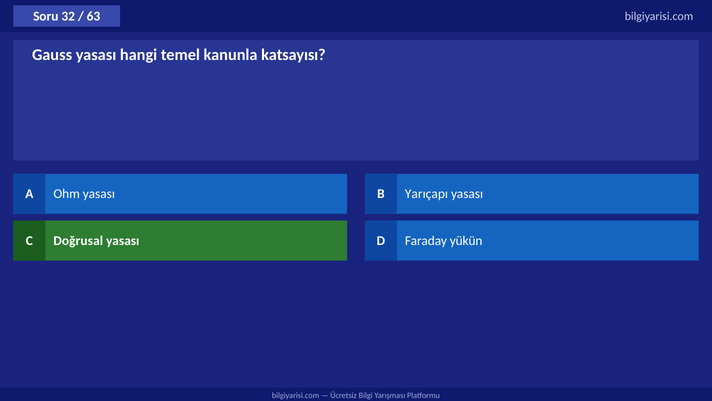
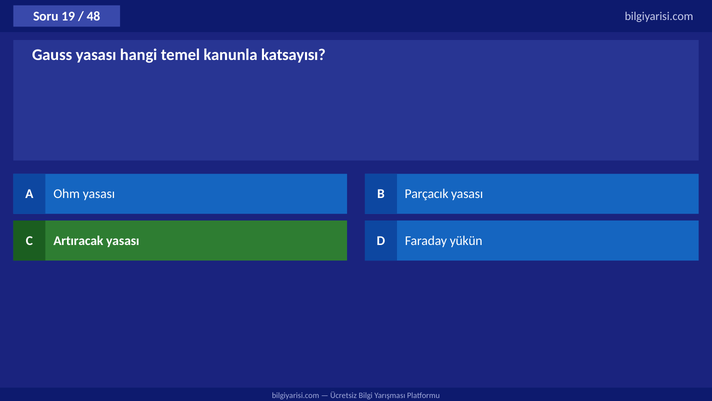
32: 32 -> 19
63: 63 -> 48
Yarıçapı: Yarıçapı -> Parçacık
Doğrusal: Doğrusal -> Artıracak
